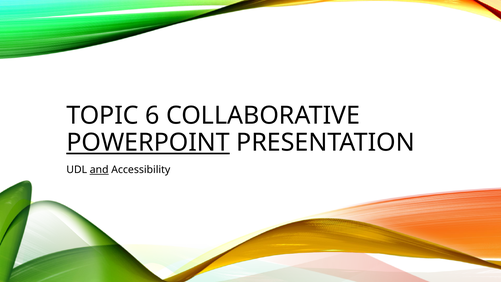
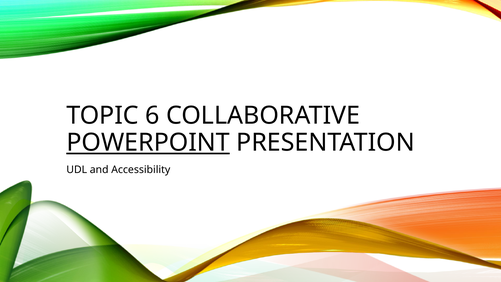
and underline: present -> none
